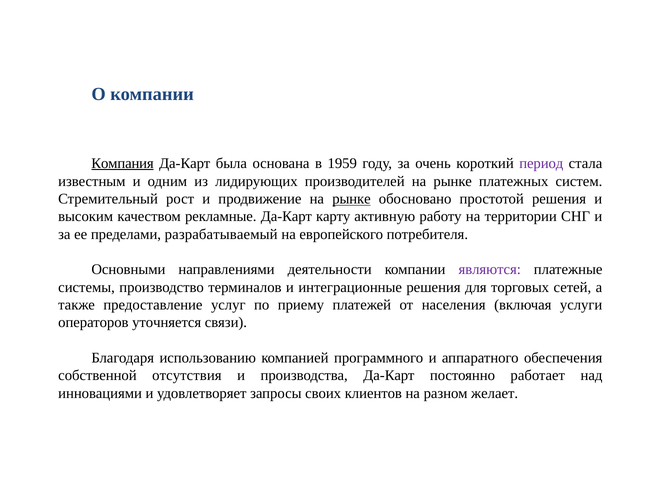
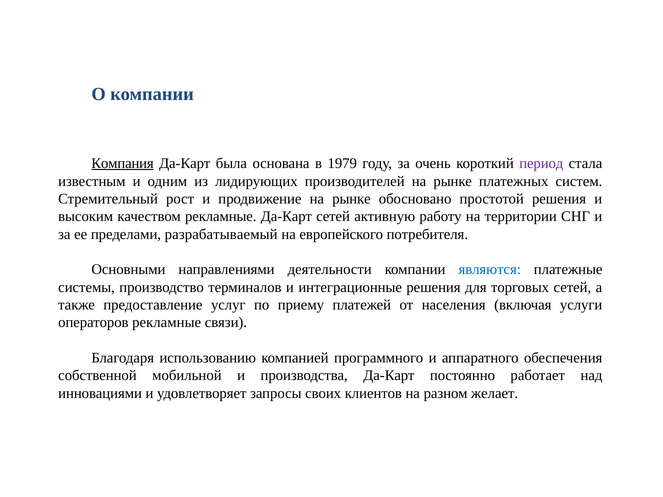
1959: 1959 -> 1979
рынке at (351, 199) underline: present -> none
Да-Карт карту: карту -> сетей
являются colour: purple -> blue
операторов уточняется: уточняется -> рекламные
отсутствия: отсутствия -> мобильной
